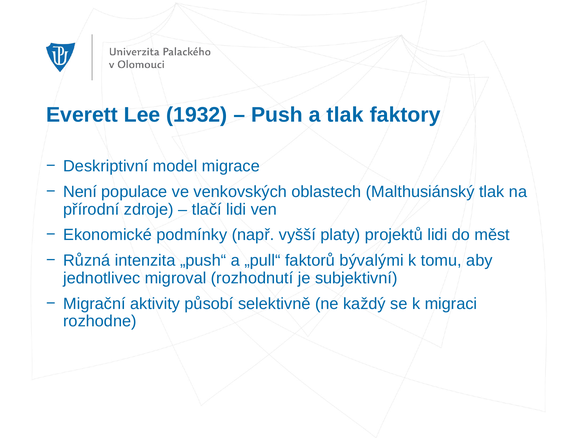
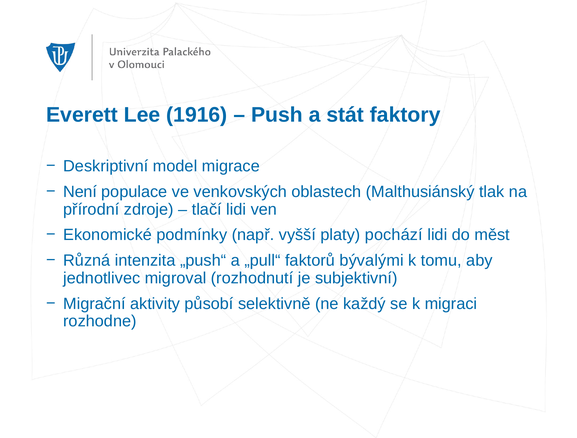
1932: 1932 -> 1916
a tlak: tlak -> stát
projektů: projektů -> pochází
